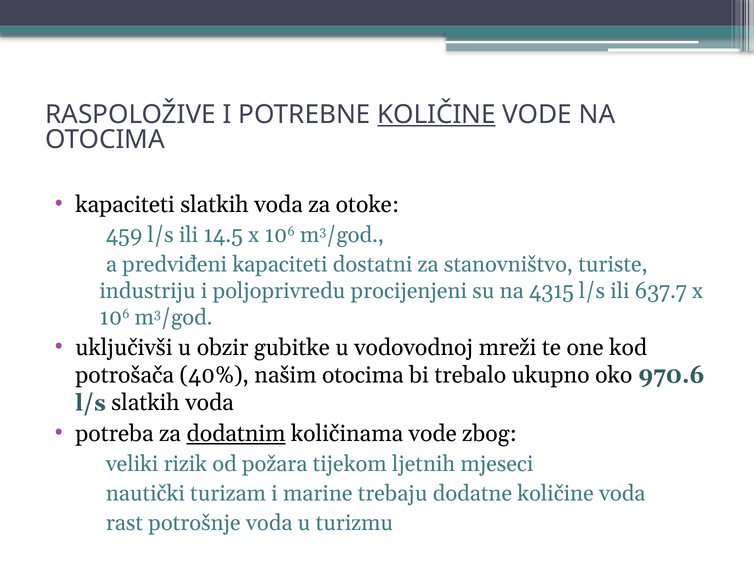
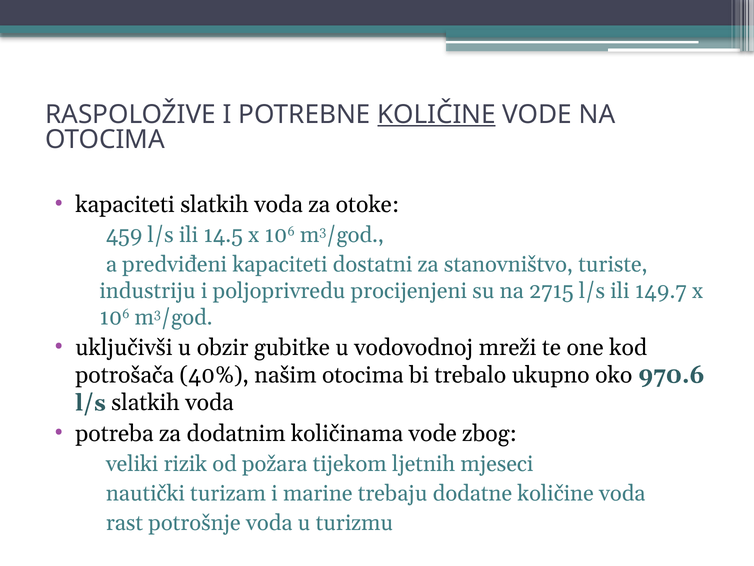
4315: 4315 -> 2715
637.7: 637.7 -> 149.7
dodatnim underline: present -> none
